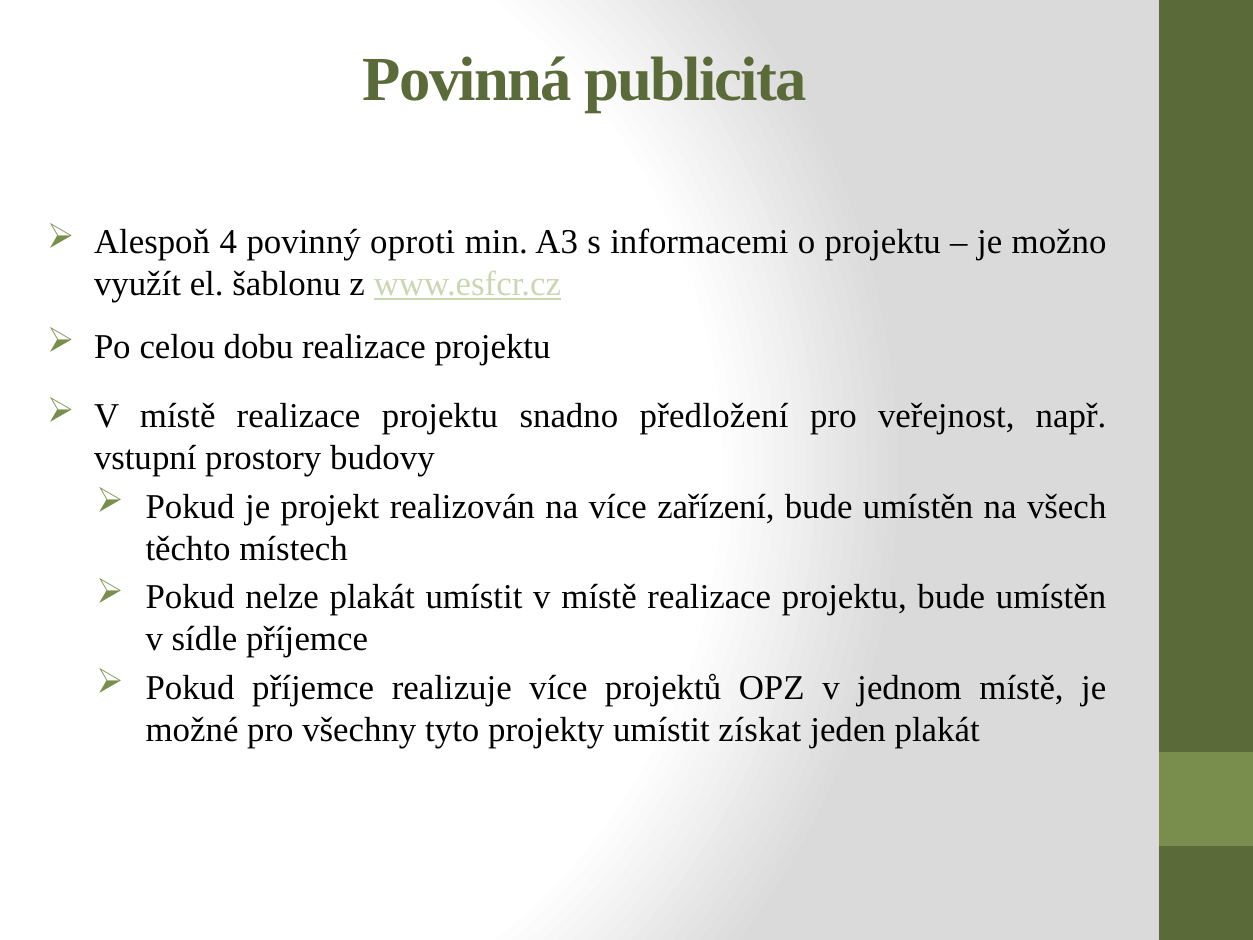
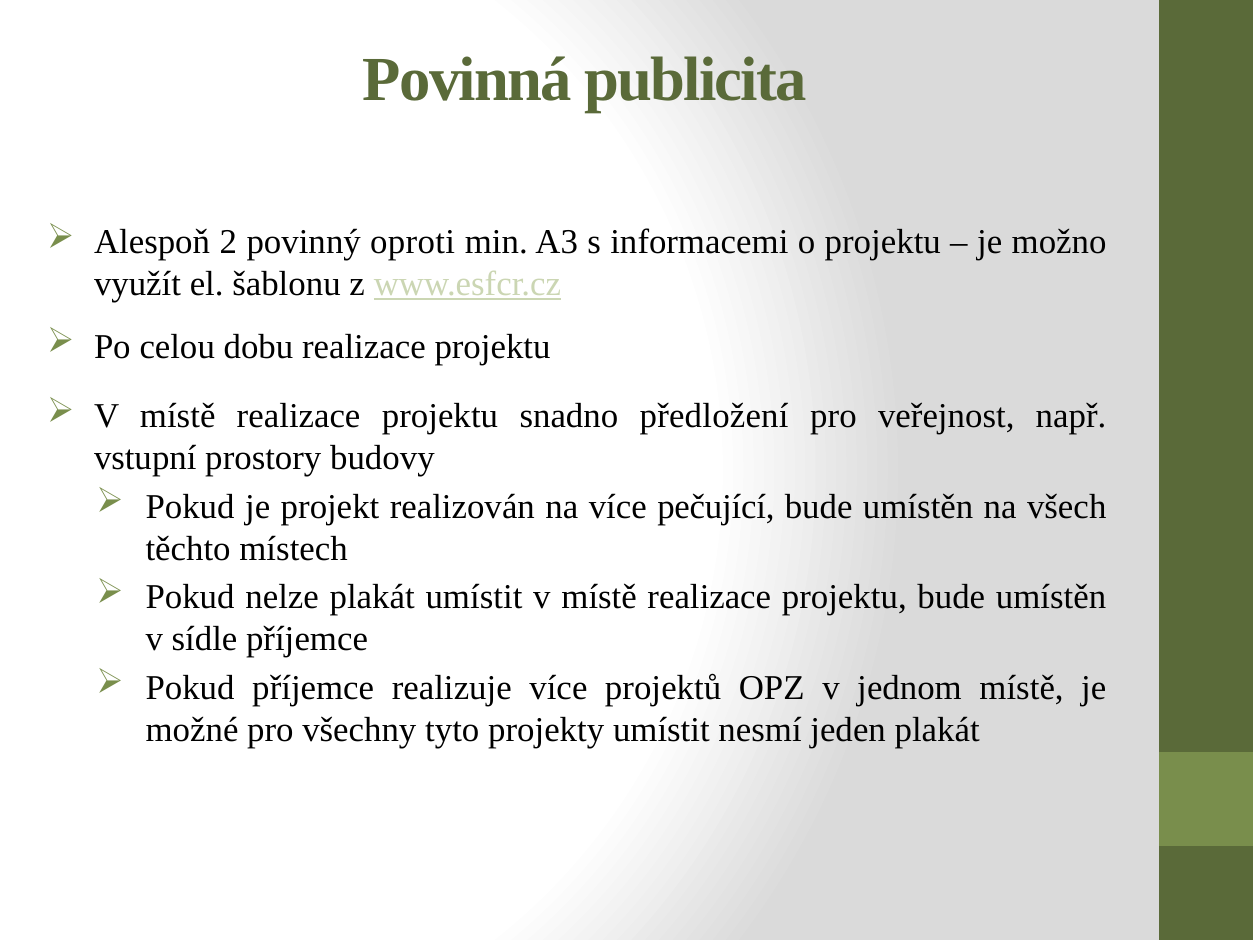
4: 4 -> 2
zařízení: zařízení -> pečující
získat: získat -> nesmí
